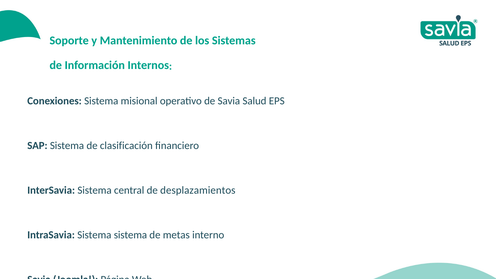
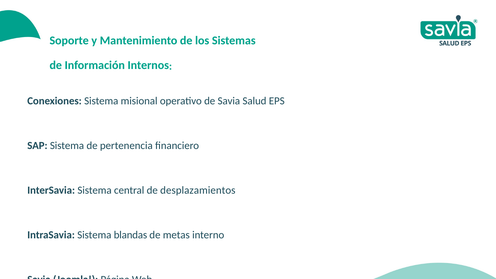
clasificación: clasificación -> pertenencia
Sistema sistema: sistema -> blandas
